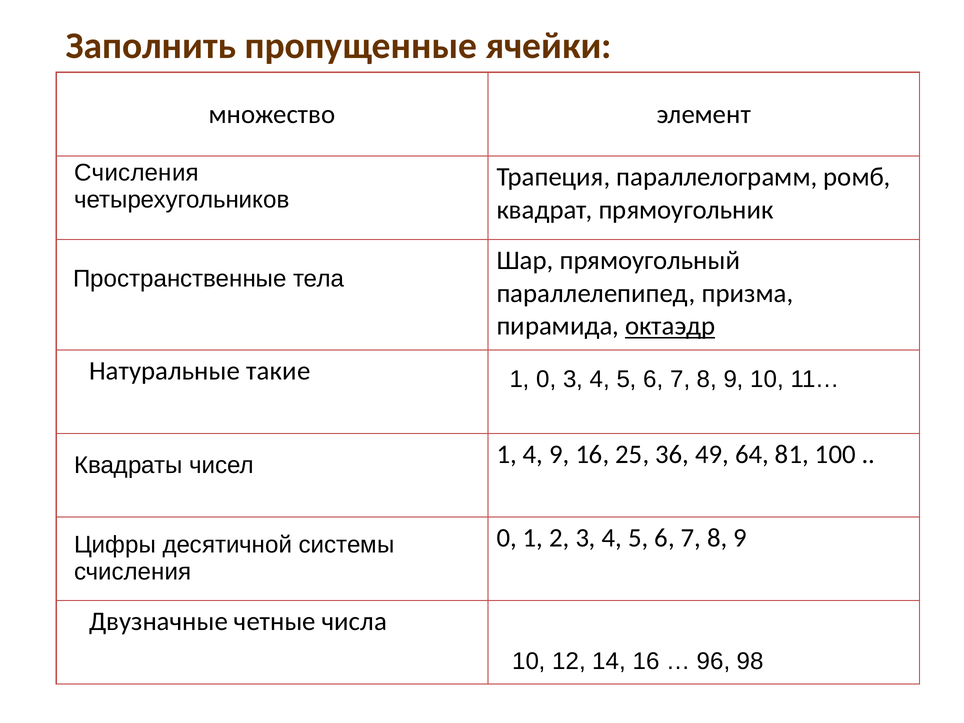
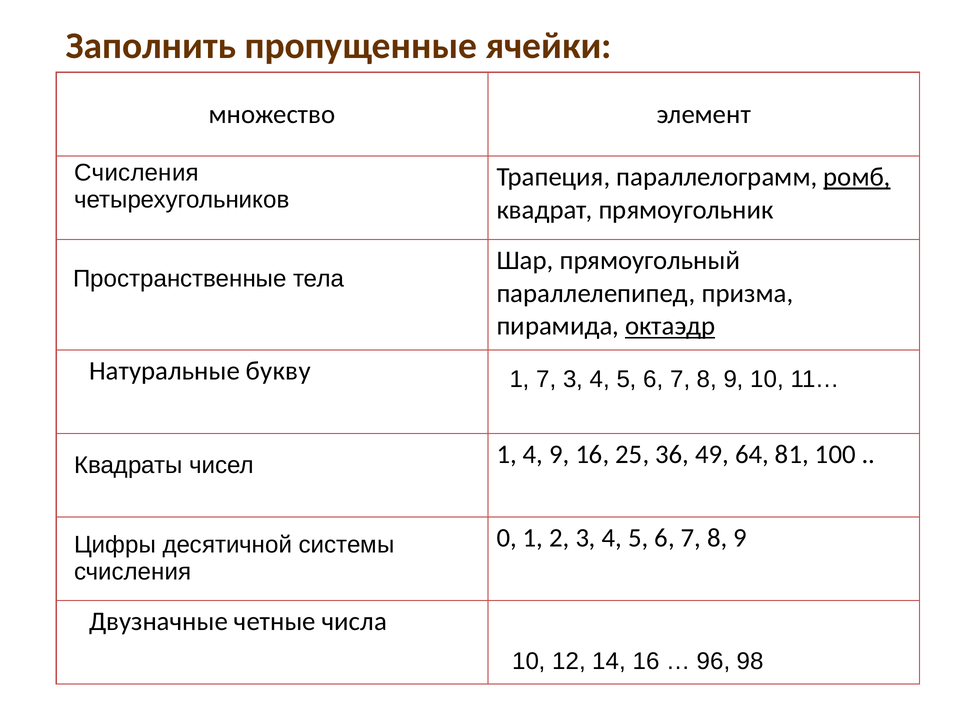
ромб underline: none -> present
такие: такие -> букву
1 0: 0 -> 7
